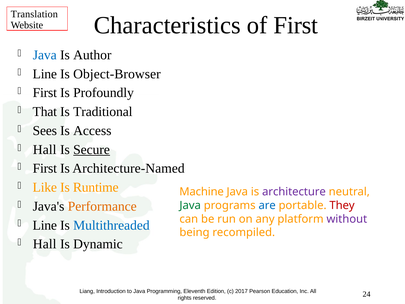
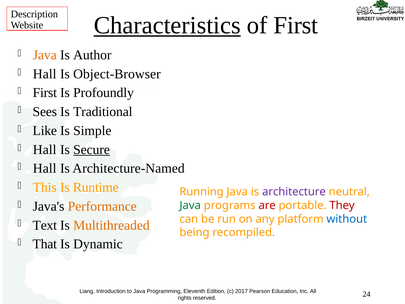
Translation: Translation -> Description
Characteristics underline: none -> present
Java at (45, 55) colour: blue -> orange
Line at (45, 74): Line -> Hall
That: That -> Sees
Sees: Sees -> Like
Access: Access -> Simple
First at (45, 168): First -> Hall
Like: Like -> This
Machine: Machine -> Running
are colour: blue -> red
without colour: purple -> blue
Line at (45, 225): Line -> Text
Multithreaded colour: blue -> orange
Hall at (45, 244): Hall -> That
